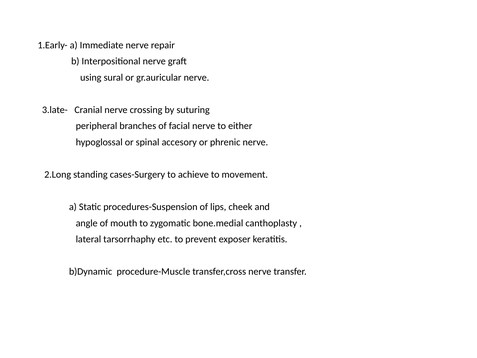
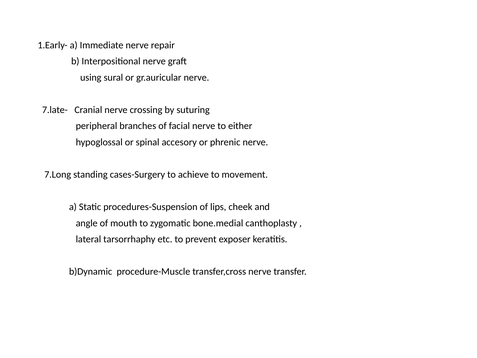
3.late-: 3.late- -> 7.late-
2.Long: 2.Long -> 7.Long
